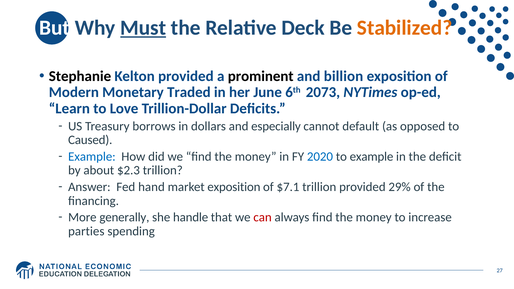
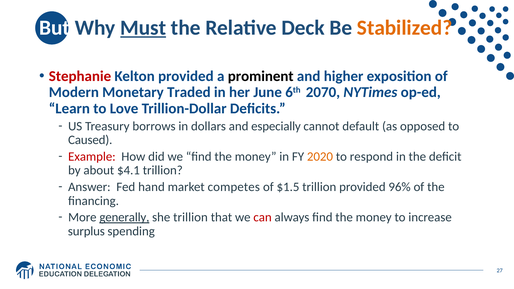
Stephanie colour: black -> red
billion: billion -> higher
2073: 2073 -> 2070
Example at (92, 157) colour: blue -> red
2020 colour: blue -> orange
to example: example -> respond
$2.3: $2.3 -> $4.1
market exposition: exposition -> competes
$7.1: $7.1 -> $1.5
29%: 29% -> 96%
generally underline: none -> present
she handle: handle -> trillion
parties: parties -> surplus
